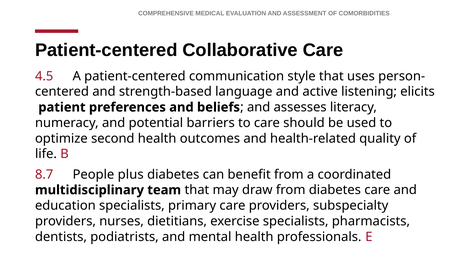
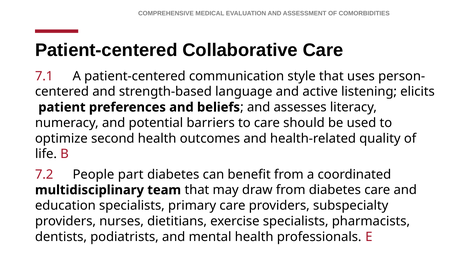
4.5: 4.5 -> 7.1
8.7: 8.7 -> 7.2
plus: plus -> part
